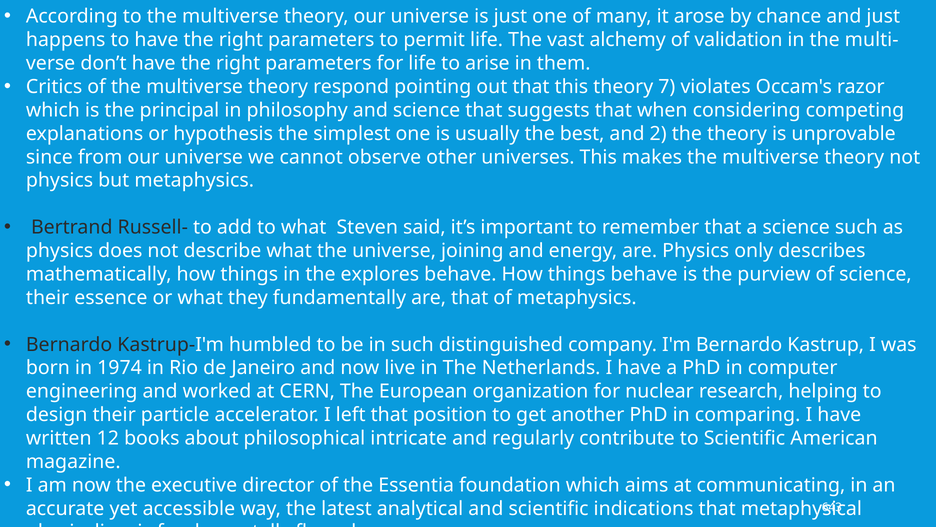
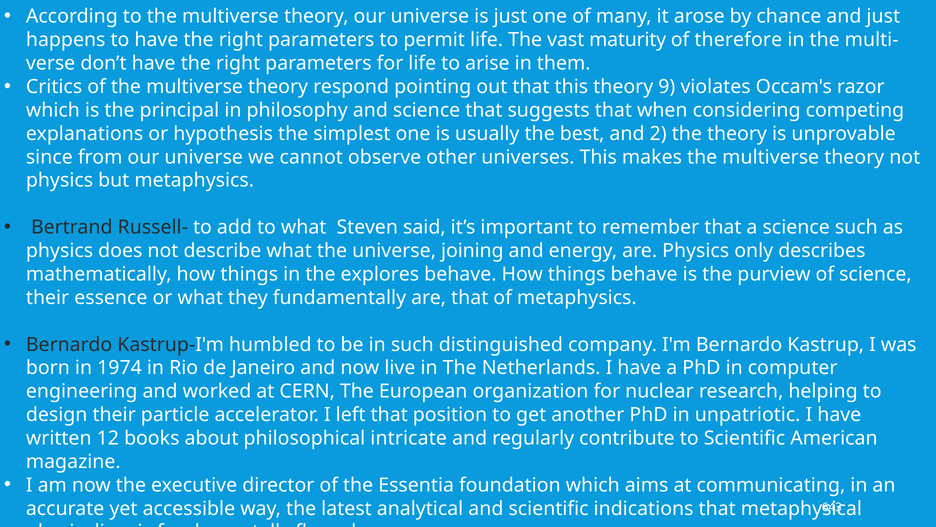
alchemy: alchemy -> maturity
validation: validation -> therefore
7: 7 -> 9
comparing: comparing -> unpatriotic
